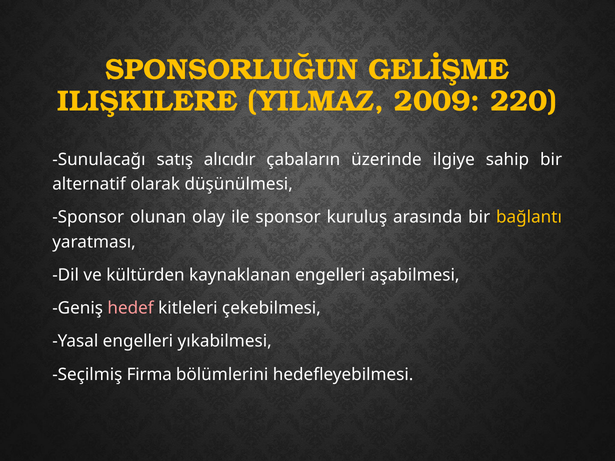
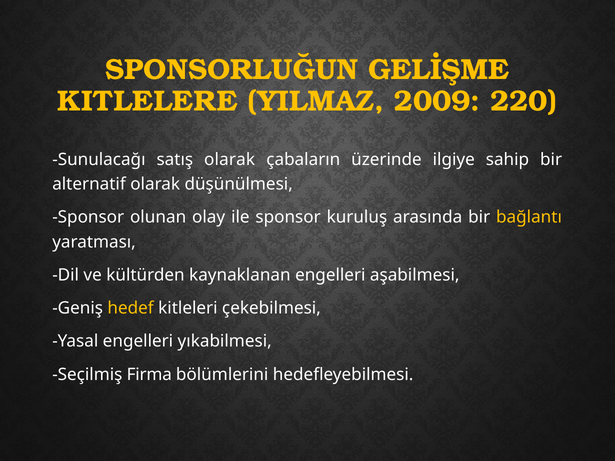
ILIŞKILERE: ILIŞKILERE -> KITLELERE
satış alıcıdır: alıcıdır -> olarak
hedef colour: pink -> yellow
